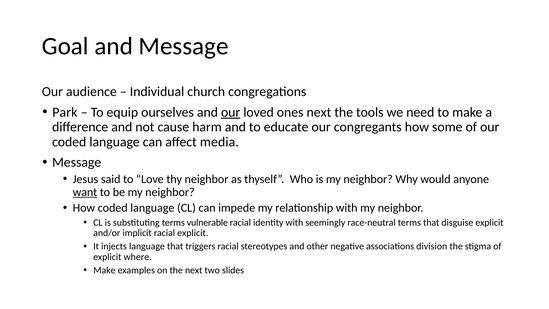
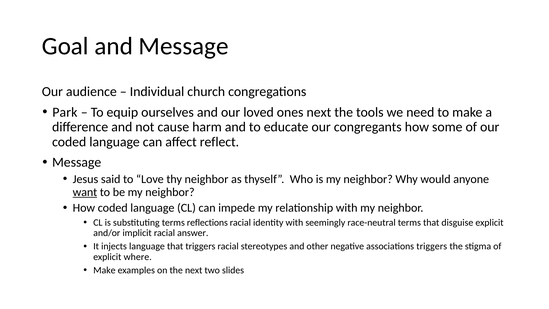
our at (231, 112) underline: present -> none
media: media -> reflect
vulnerable: vulnerable -> reflections
racial explicit: explicit -> answer
associations division: division -> triggers
